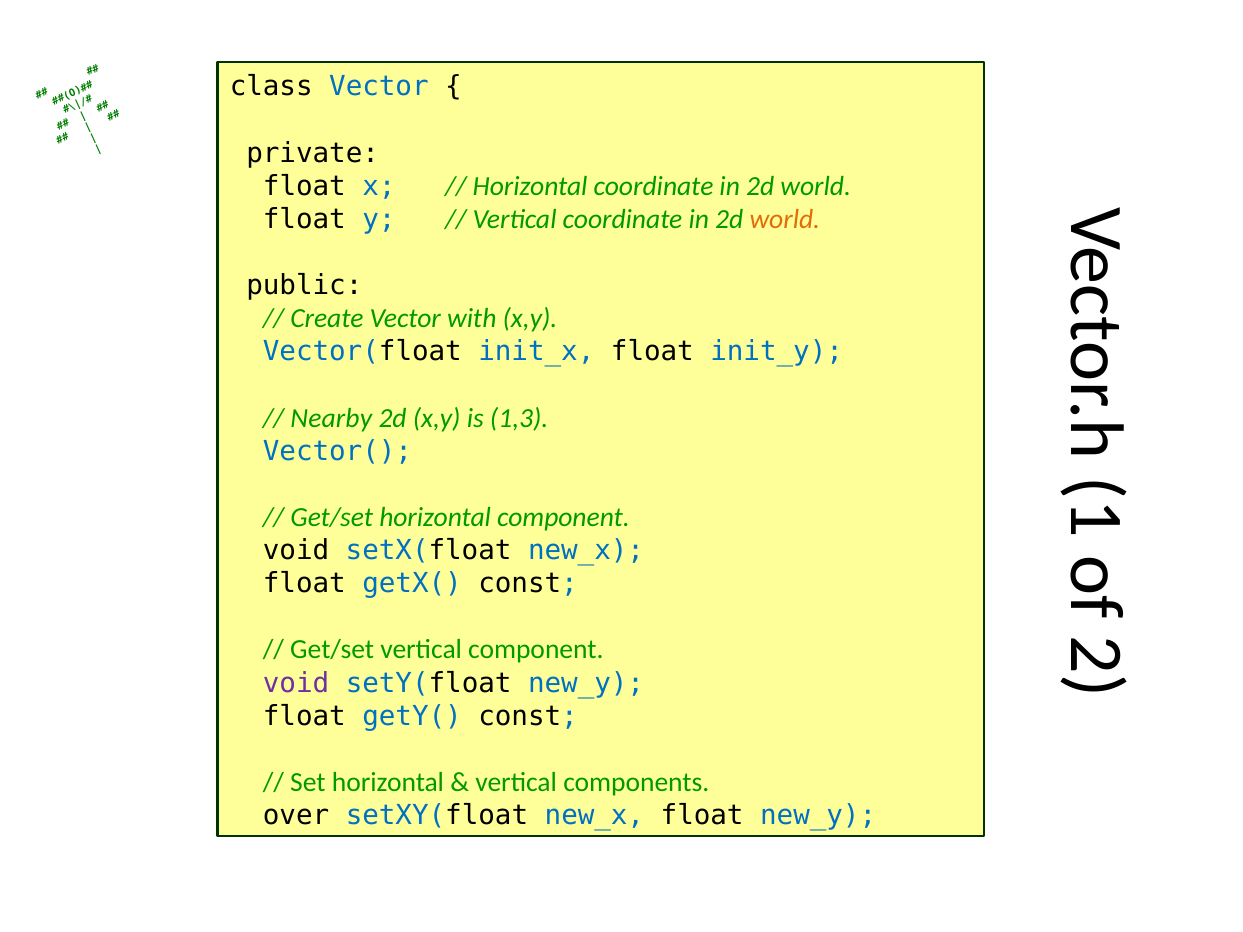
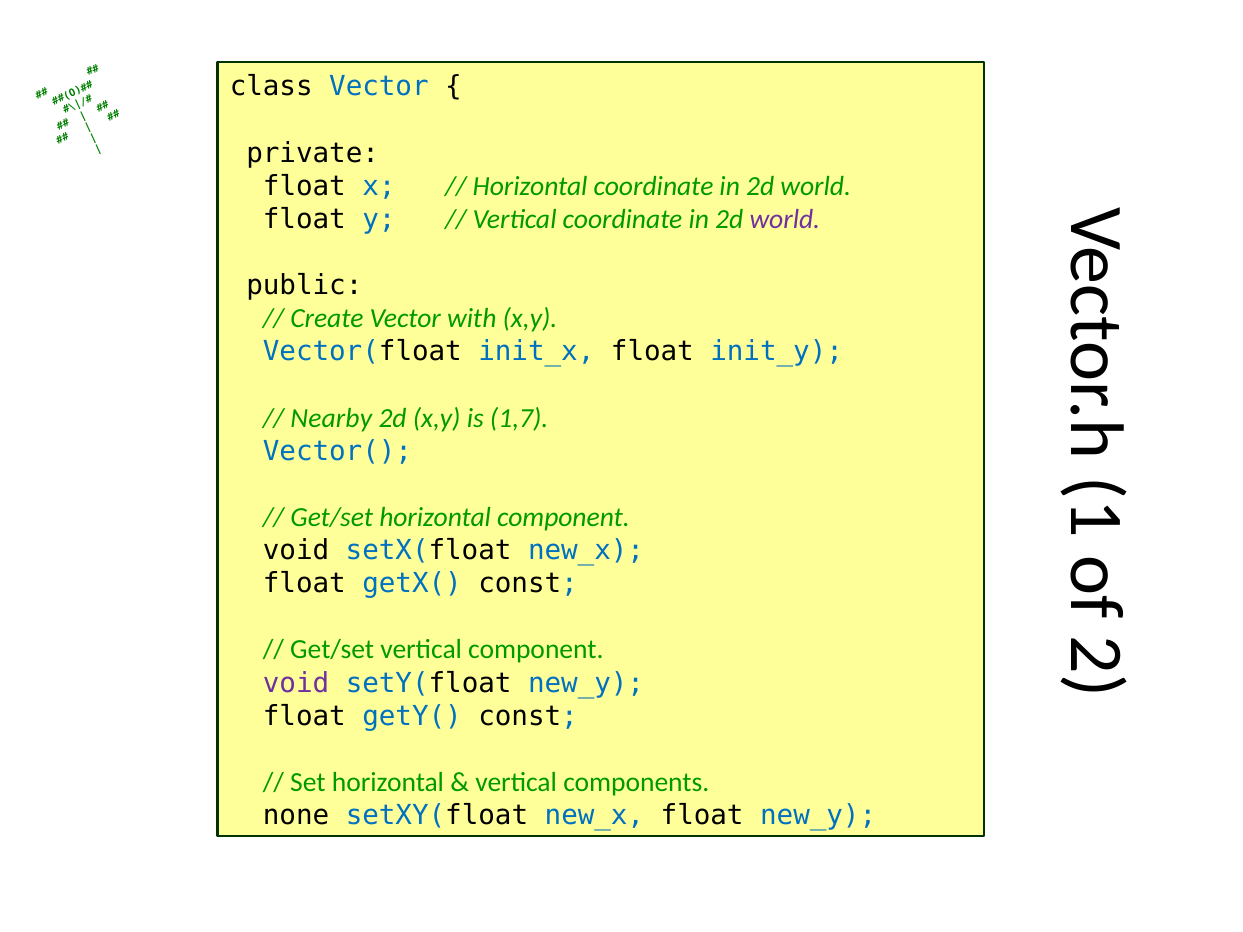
world at (785, 219) colour: orange -> purple
1,3: 1,3 -> 1,7
over: over -> none
